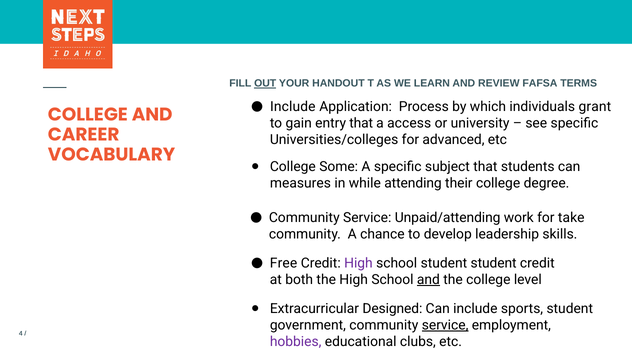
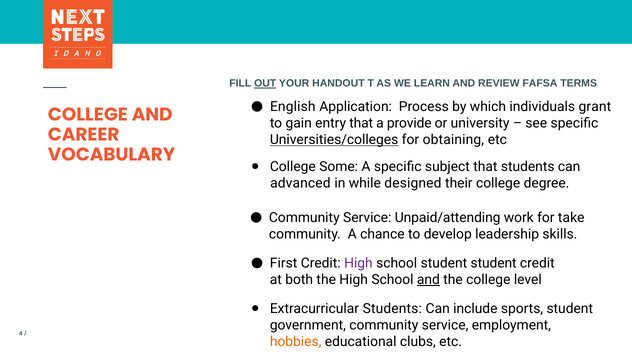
Include at (293, 107): Include -> English
access: access -> provide
Universities/colleges underline: none -> present
advanced: advanced -> obtaining
measures: measures -> advanced
attending: attending -> designed
Free: Free -> First
Extracurricular Designed: Designed -> Students
service at (445, 325) underline: present -> none
hobbies colour: purple -> orange
